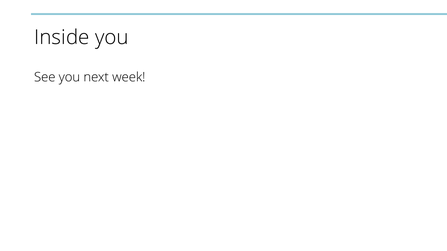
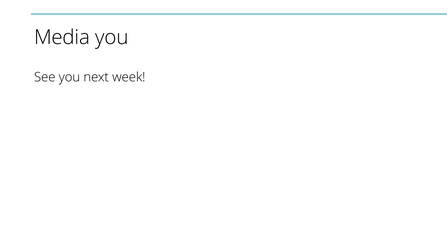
Inside: Inside -> Media
